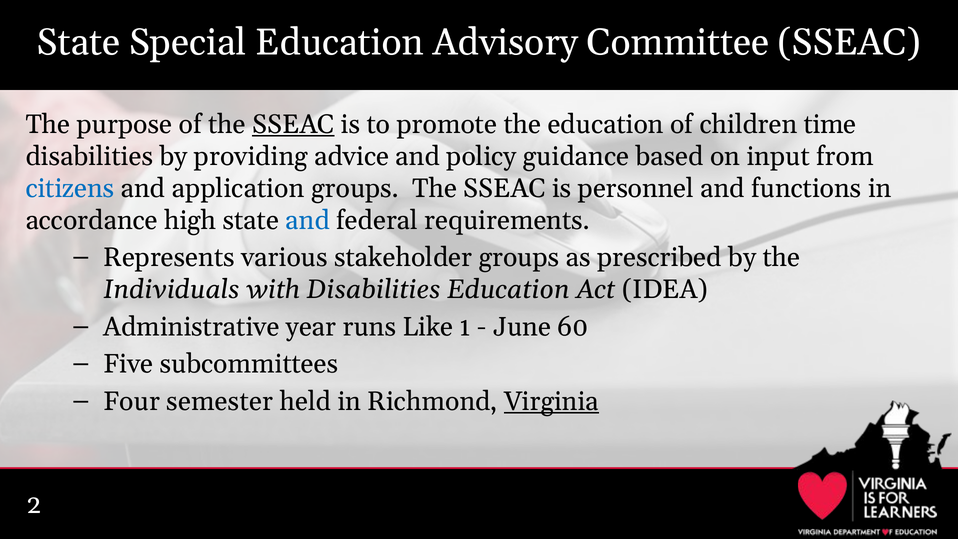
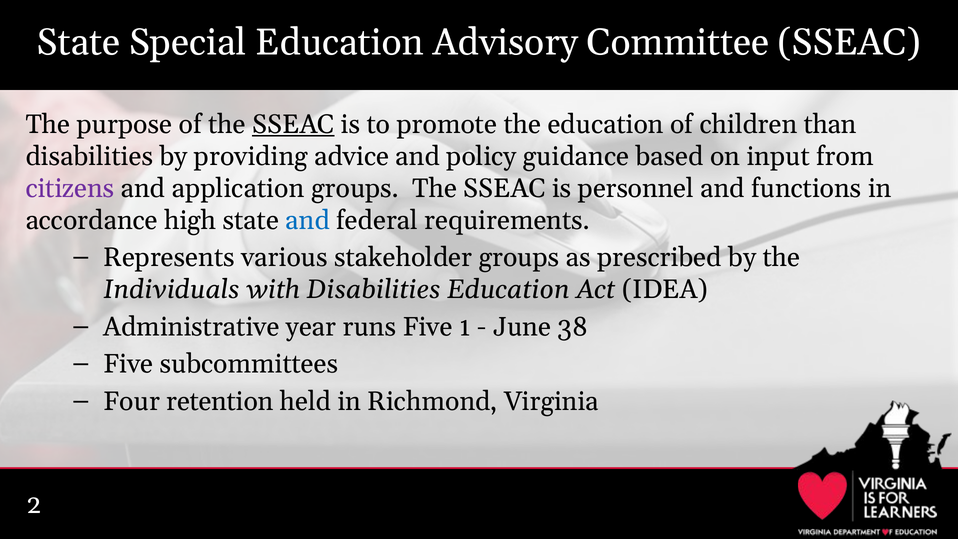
time: time -> than
citizens colour: blue -> purple
runs Like: Like -> Five
60: 60 -> 38
semester: semester -> retention
Virginia underline: present -> none
